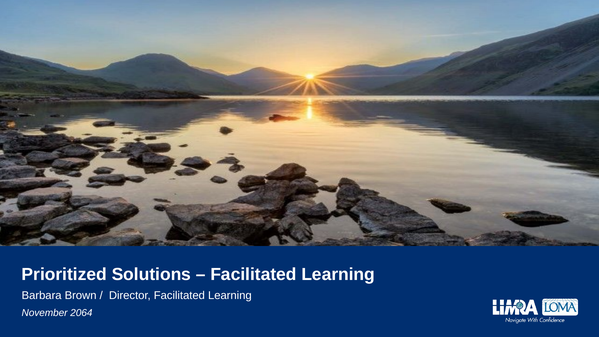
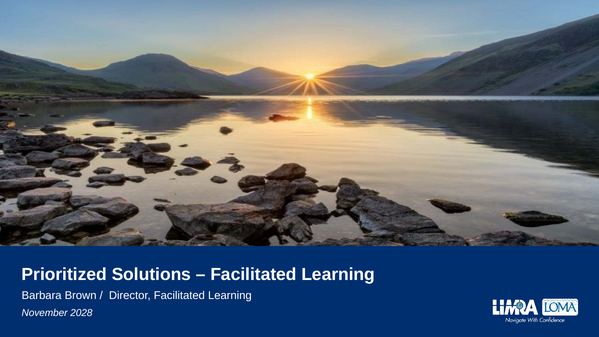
2064: 2064 -> 2028
